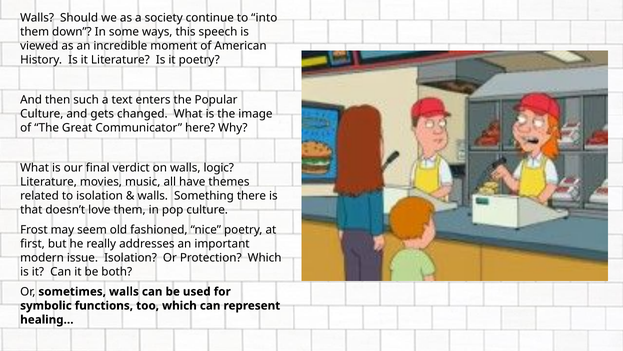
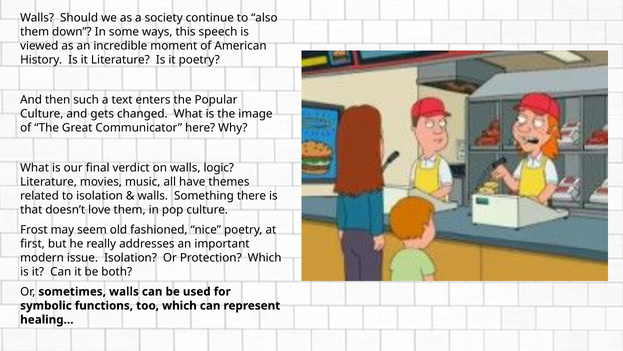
into: into -> also
